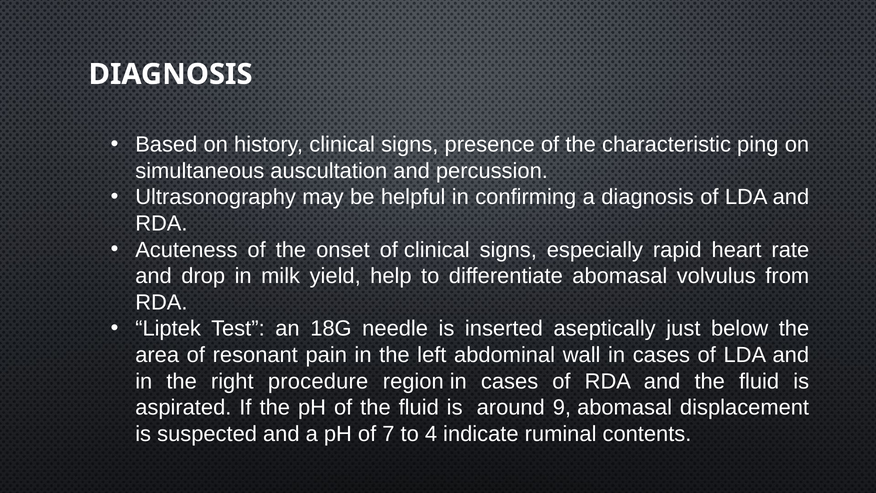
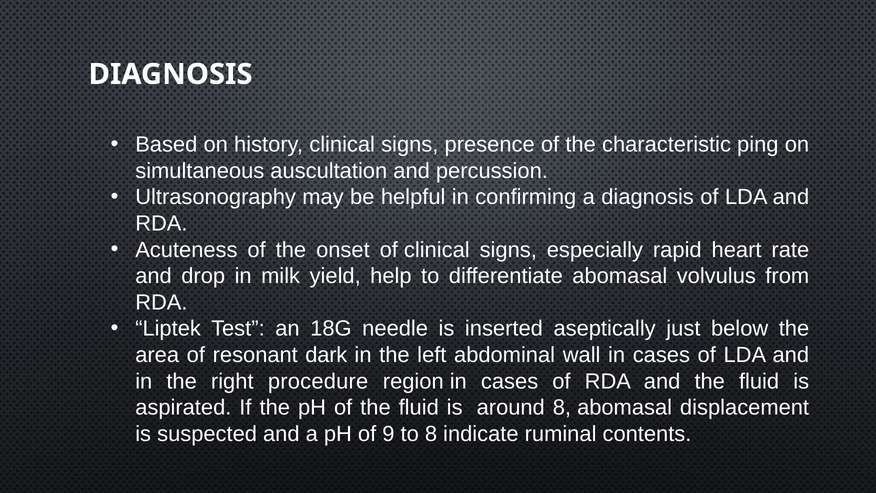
pain: pain -> dark
around 9: 9 -> 8
7: 7 -> 9
to 4: 4 -> 8
